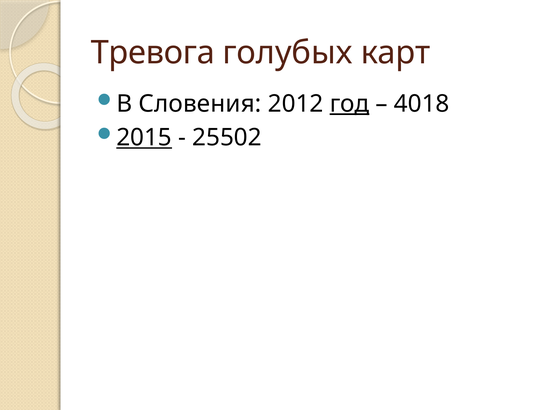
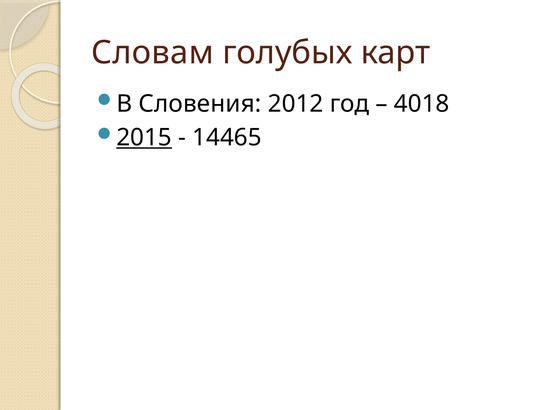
Тревога: Тревога -> Словам
год underline: present -> none
25502: 25502 -> 14465
